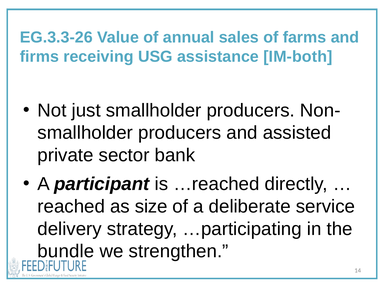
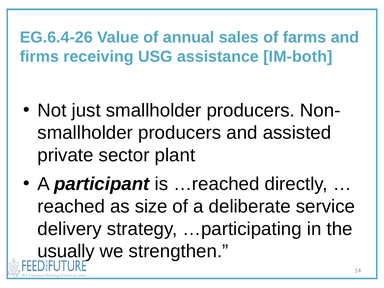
EG.3.3-26: EG.3.3-26 -> EG.6.4-26
bank: bank -> plant
bundle: bundle -> usually
